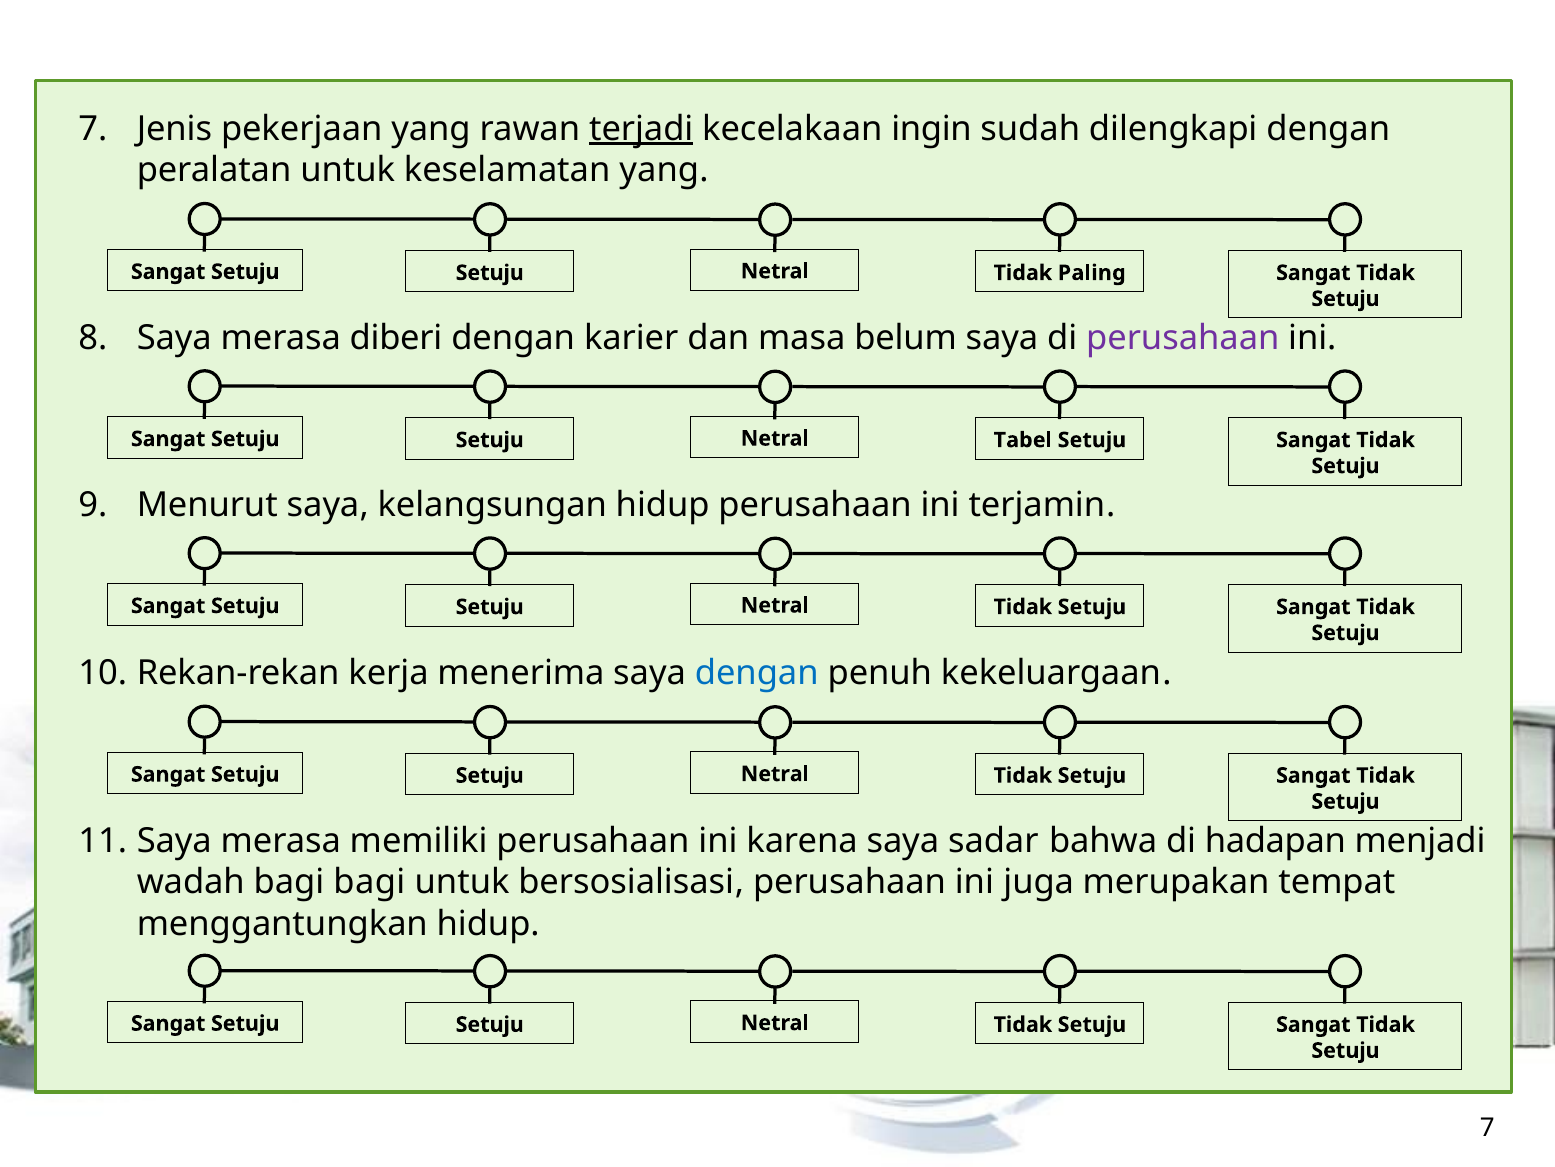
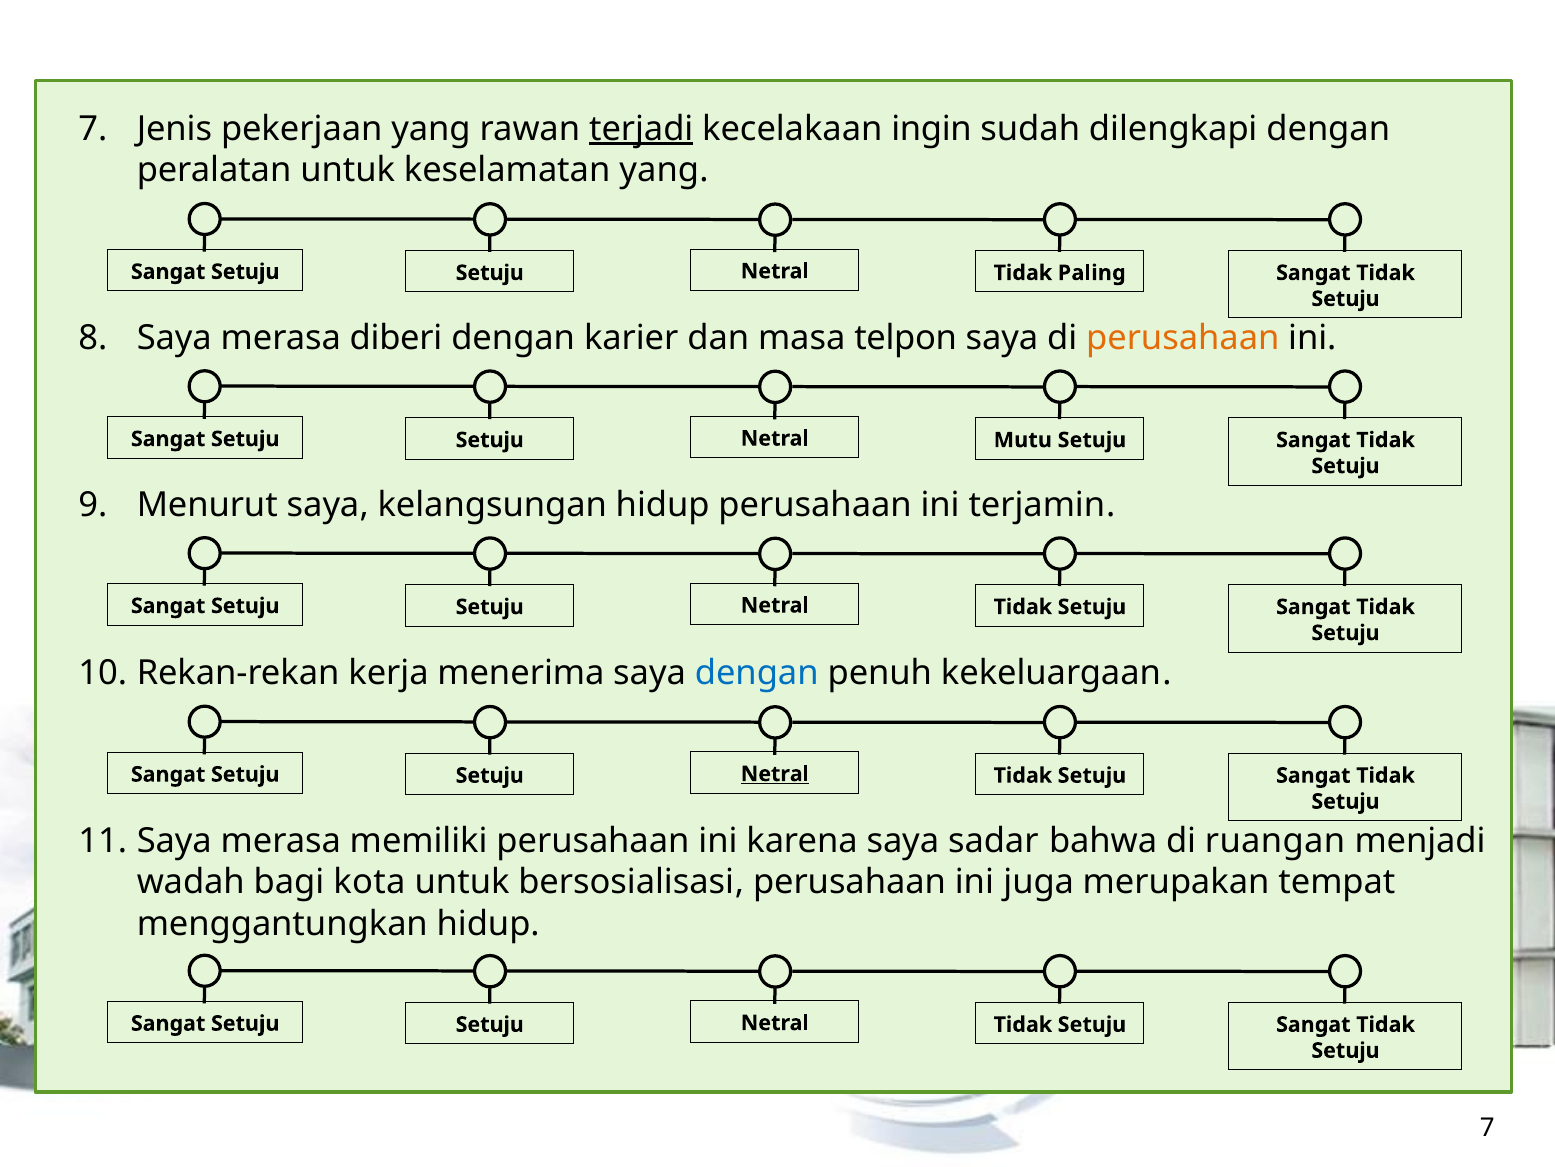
belum: belum -> telpon
perusahaan at (1183, 338) colour: purple -> orange
Tabel: Tabel -> Mutu
Netral at (775, 773) underline: none -> present
hadapan: hadapan -> ruangan
bagi bagi: bagi -> kota
